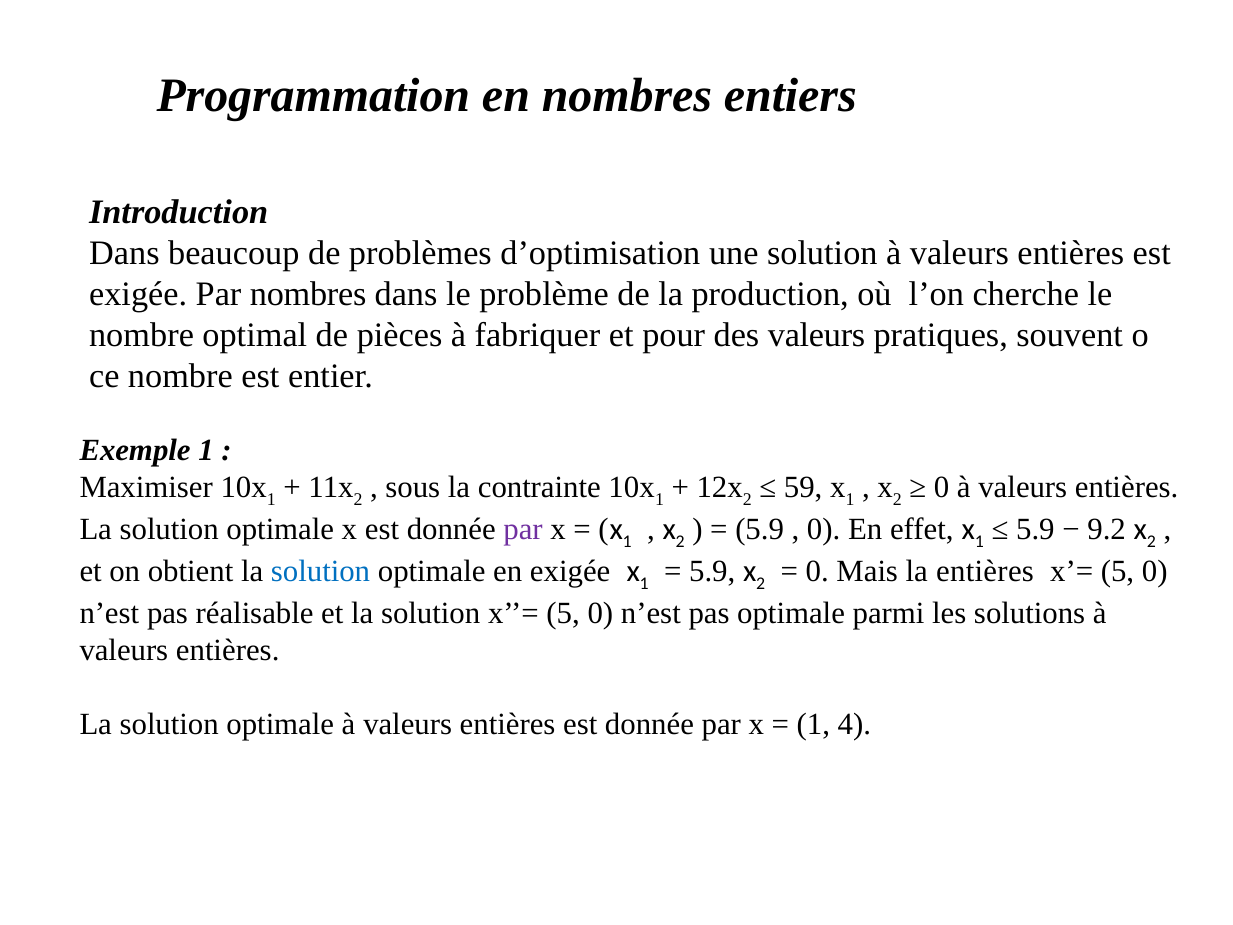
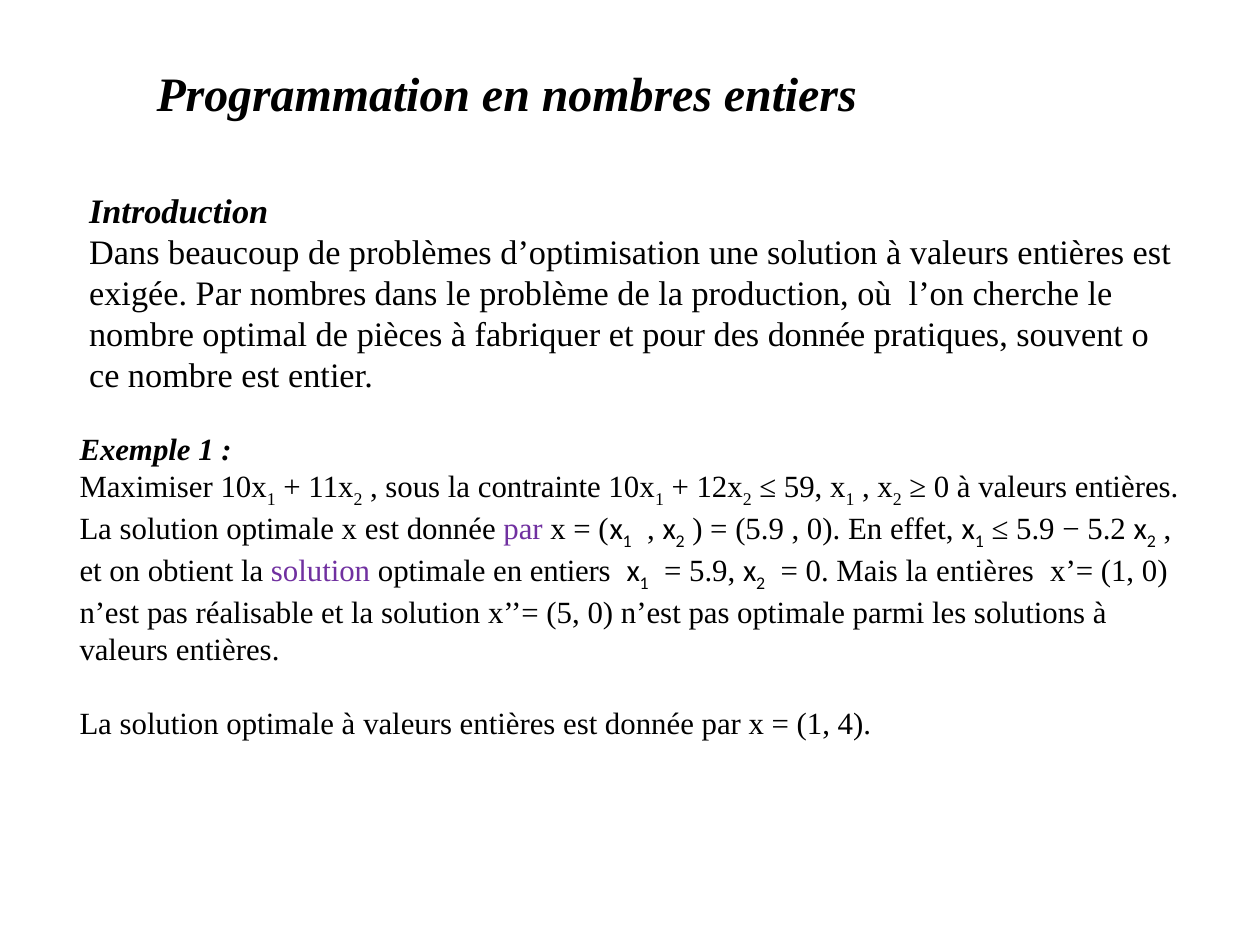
des valeurs: valeurs -> donnée
9.2: 9.2 -> 5.2
solution at (321, 572) colour: blue -> purple
en exigée: exigée -> entiers
x’= 5: 5 -> 1
